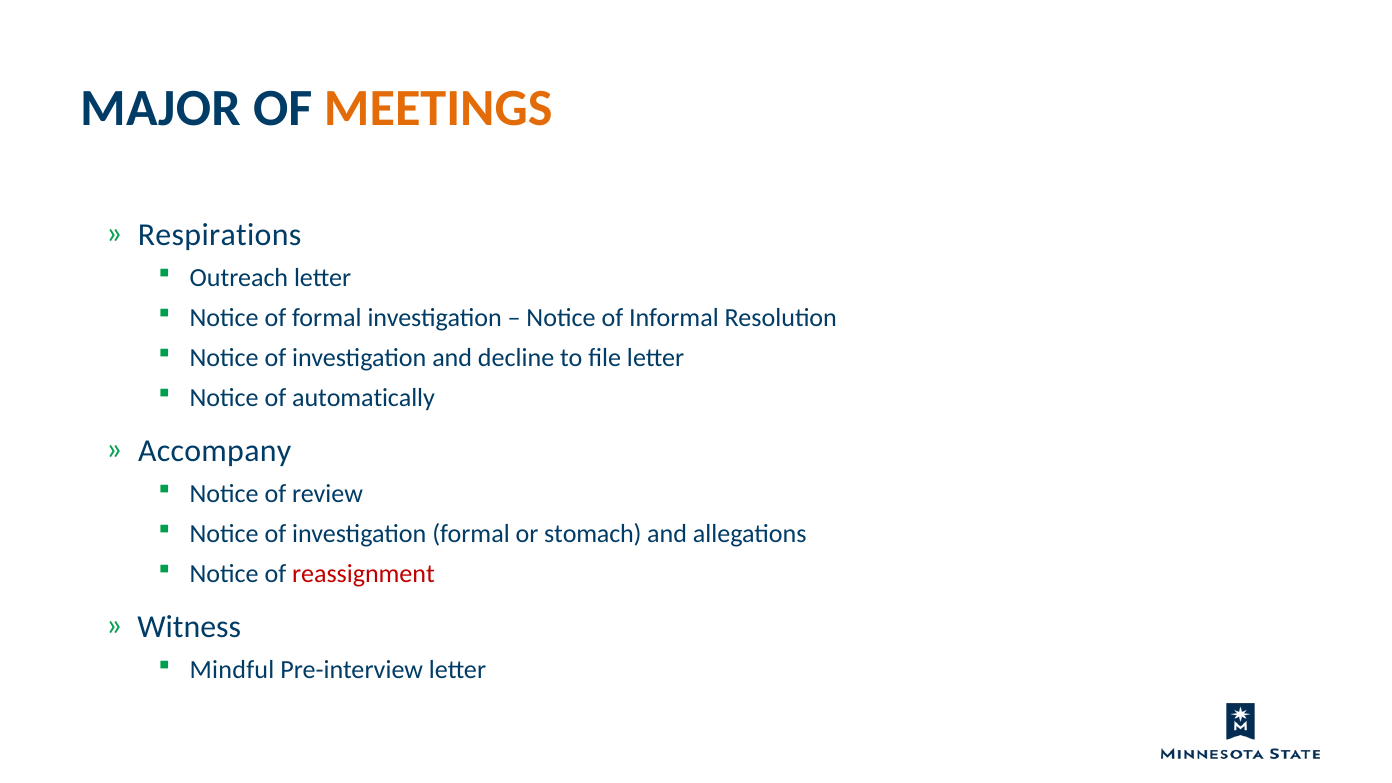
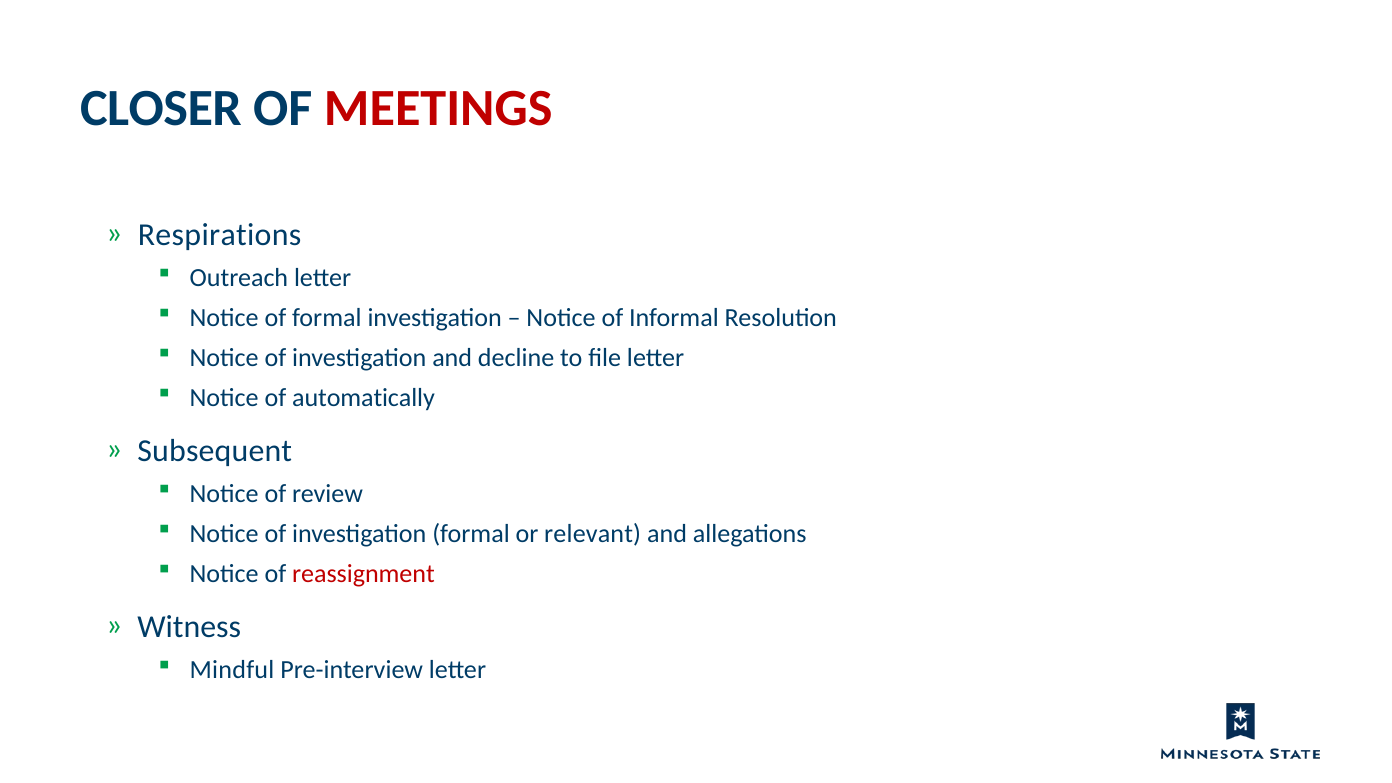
MAJOR: MAJOR -> CLOSER
MEETINGS colour: orange -> red
Accompany: Accompany -> Subsequent
stomach: stomach -> relevant
